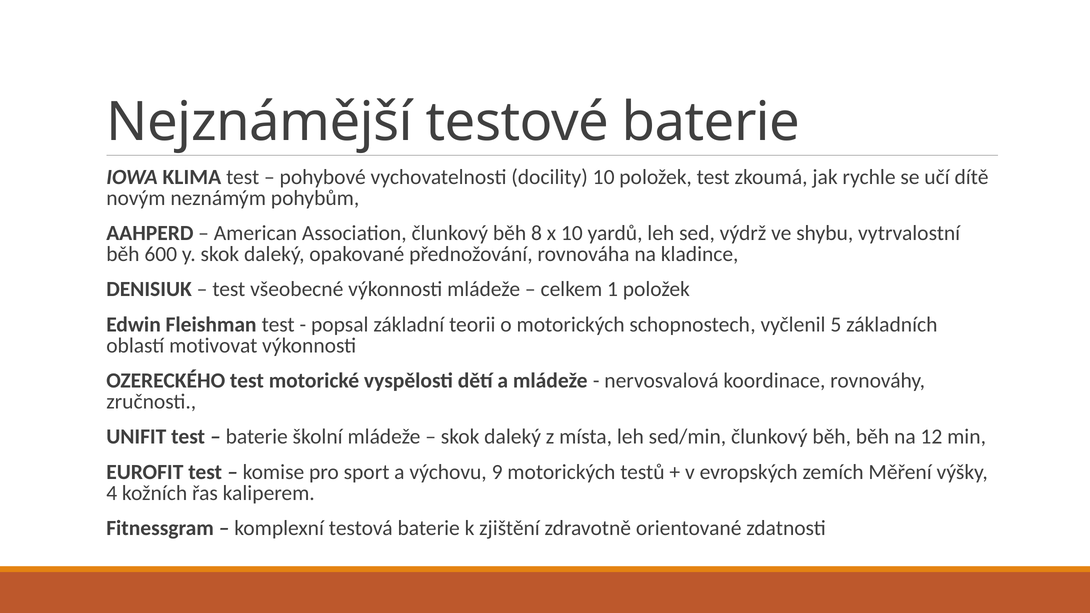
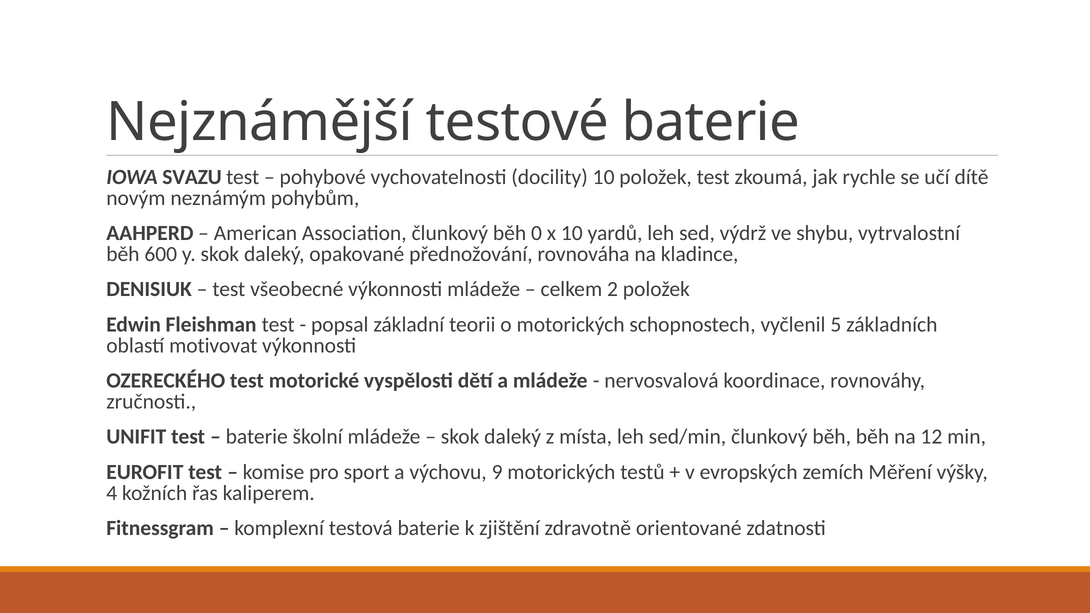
KLIMA: KLIMA -> SVAZU
8: 8 -> 0
1: 1 -> 2
